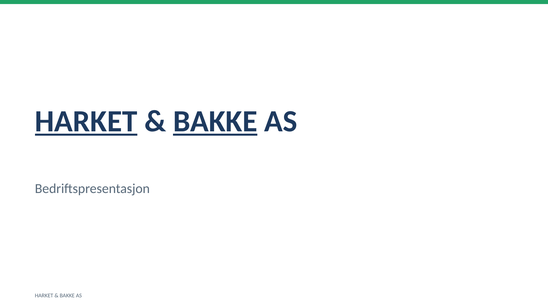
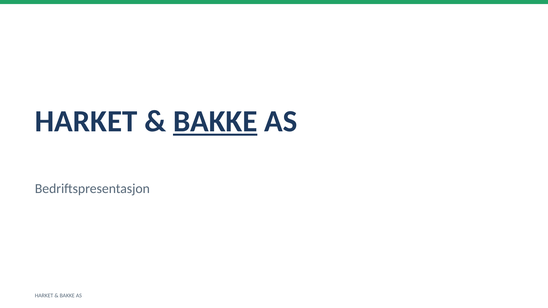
HARKET at (86, 122) underline: present -> none
